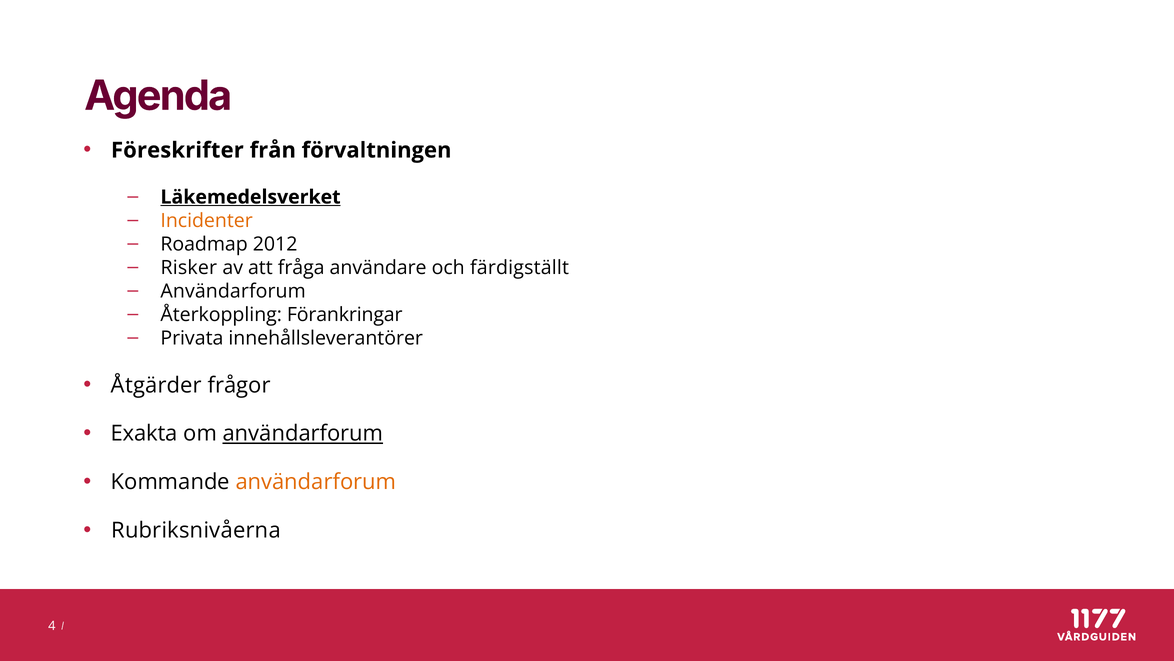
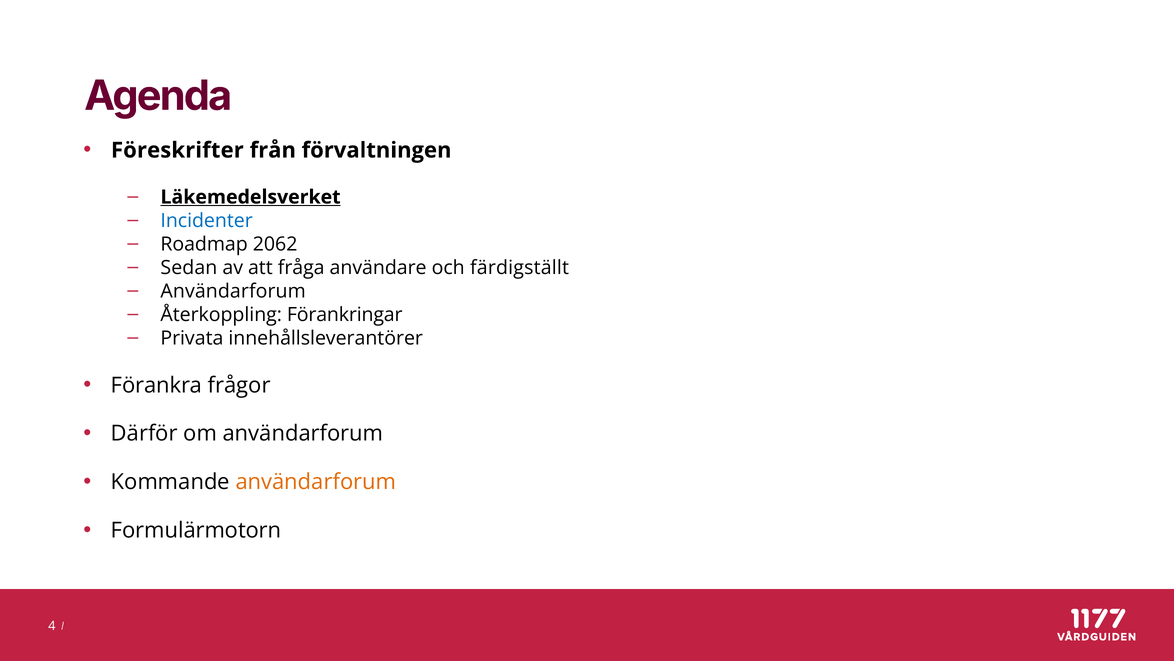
Incidenter colour: orange -> blue
2012: 2012 -> 2062
Risker: Risker -> Sedan
Åtgärder: Åtgärder -> Förankra
Exakta: Exakta -> Därför
användarforum at (303, 433) underline: present -> none
Rubriksnivåerna: Rubriksnivåerna -> Formulärmotorn
